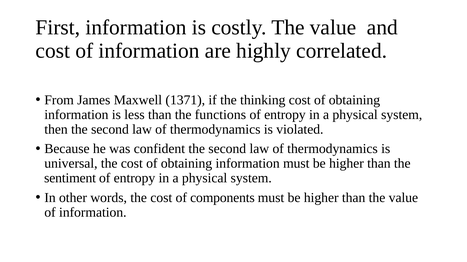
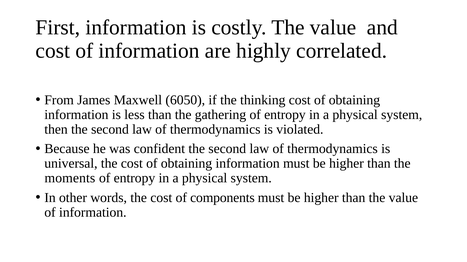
1371: 1371 -> 6050
functions: functions -> gathering
sentiment: sentiment -> moments
